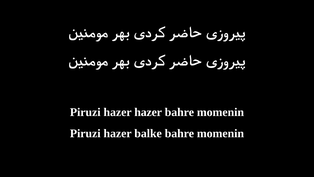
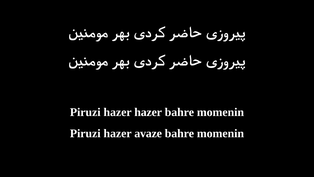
balke: balke -> avaze
